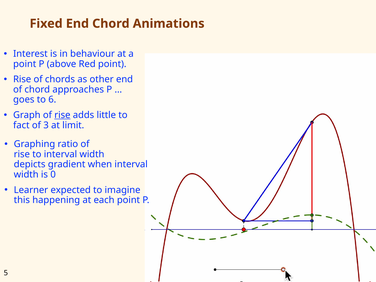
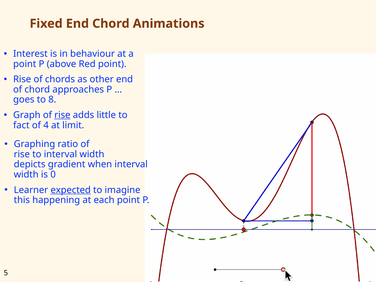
6: 6 -> 8
3: 3 -> 4
expected underline: none -> present
